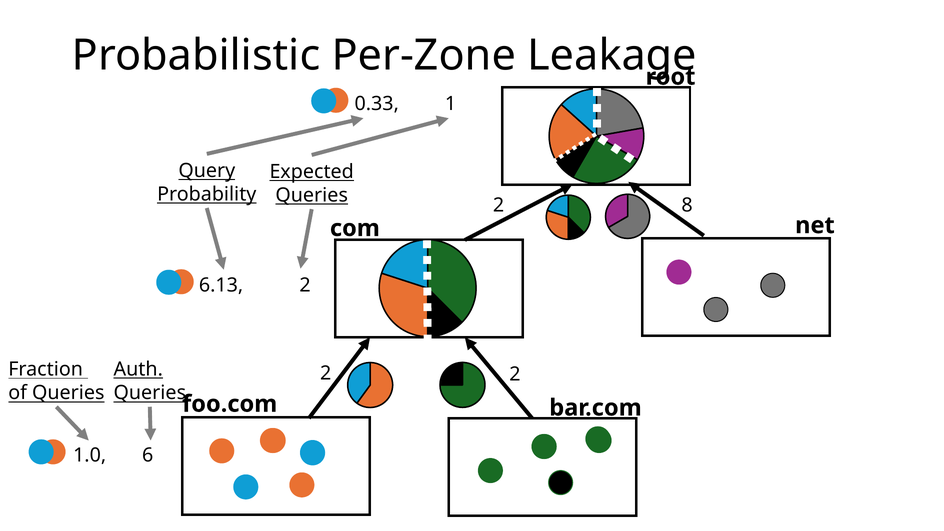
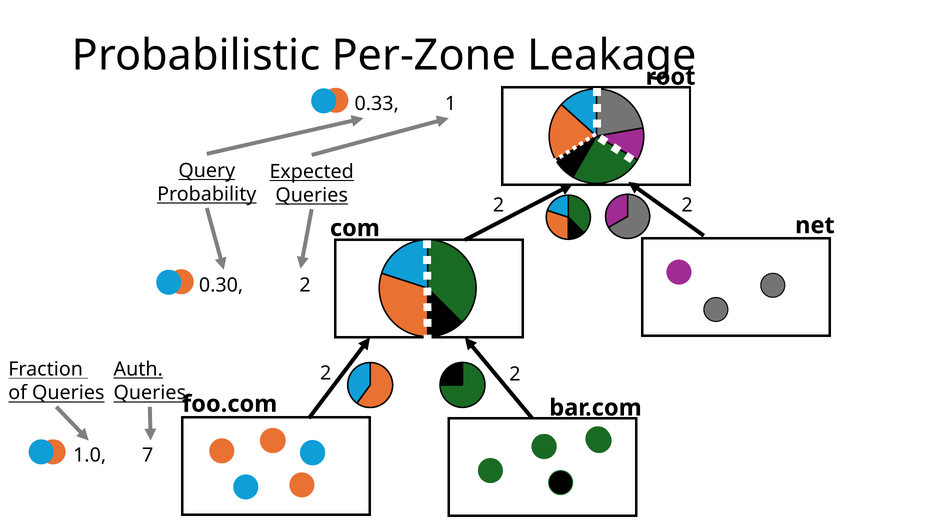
8 at (687, 205): 8 -> 2
6.13: 6.13 -> 0.30
6: 6 -> 7
